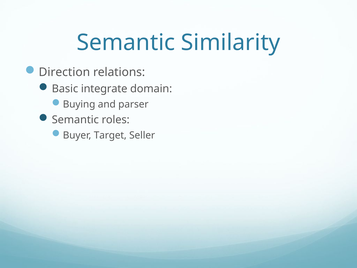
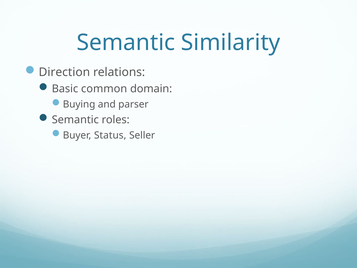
integrate: integrate -> common
Target: Target -> Status
